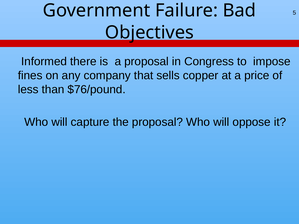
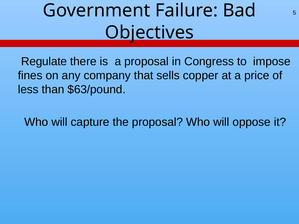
Informed: Informed -> Regulate
$76/pound: $76/pound -> $63/pound
